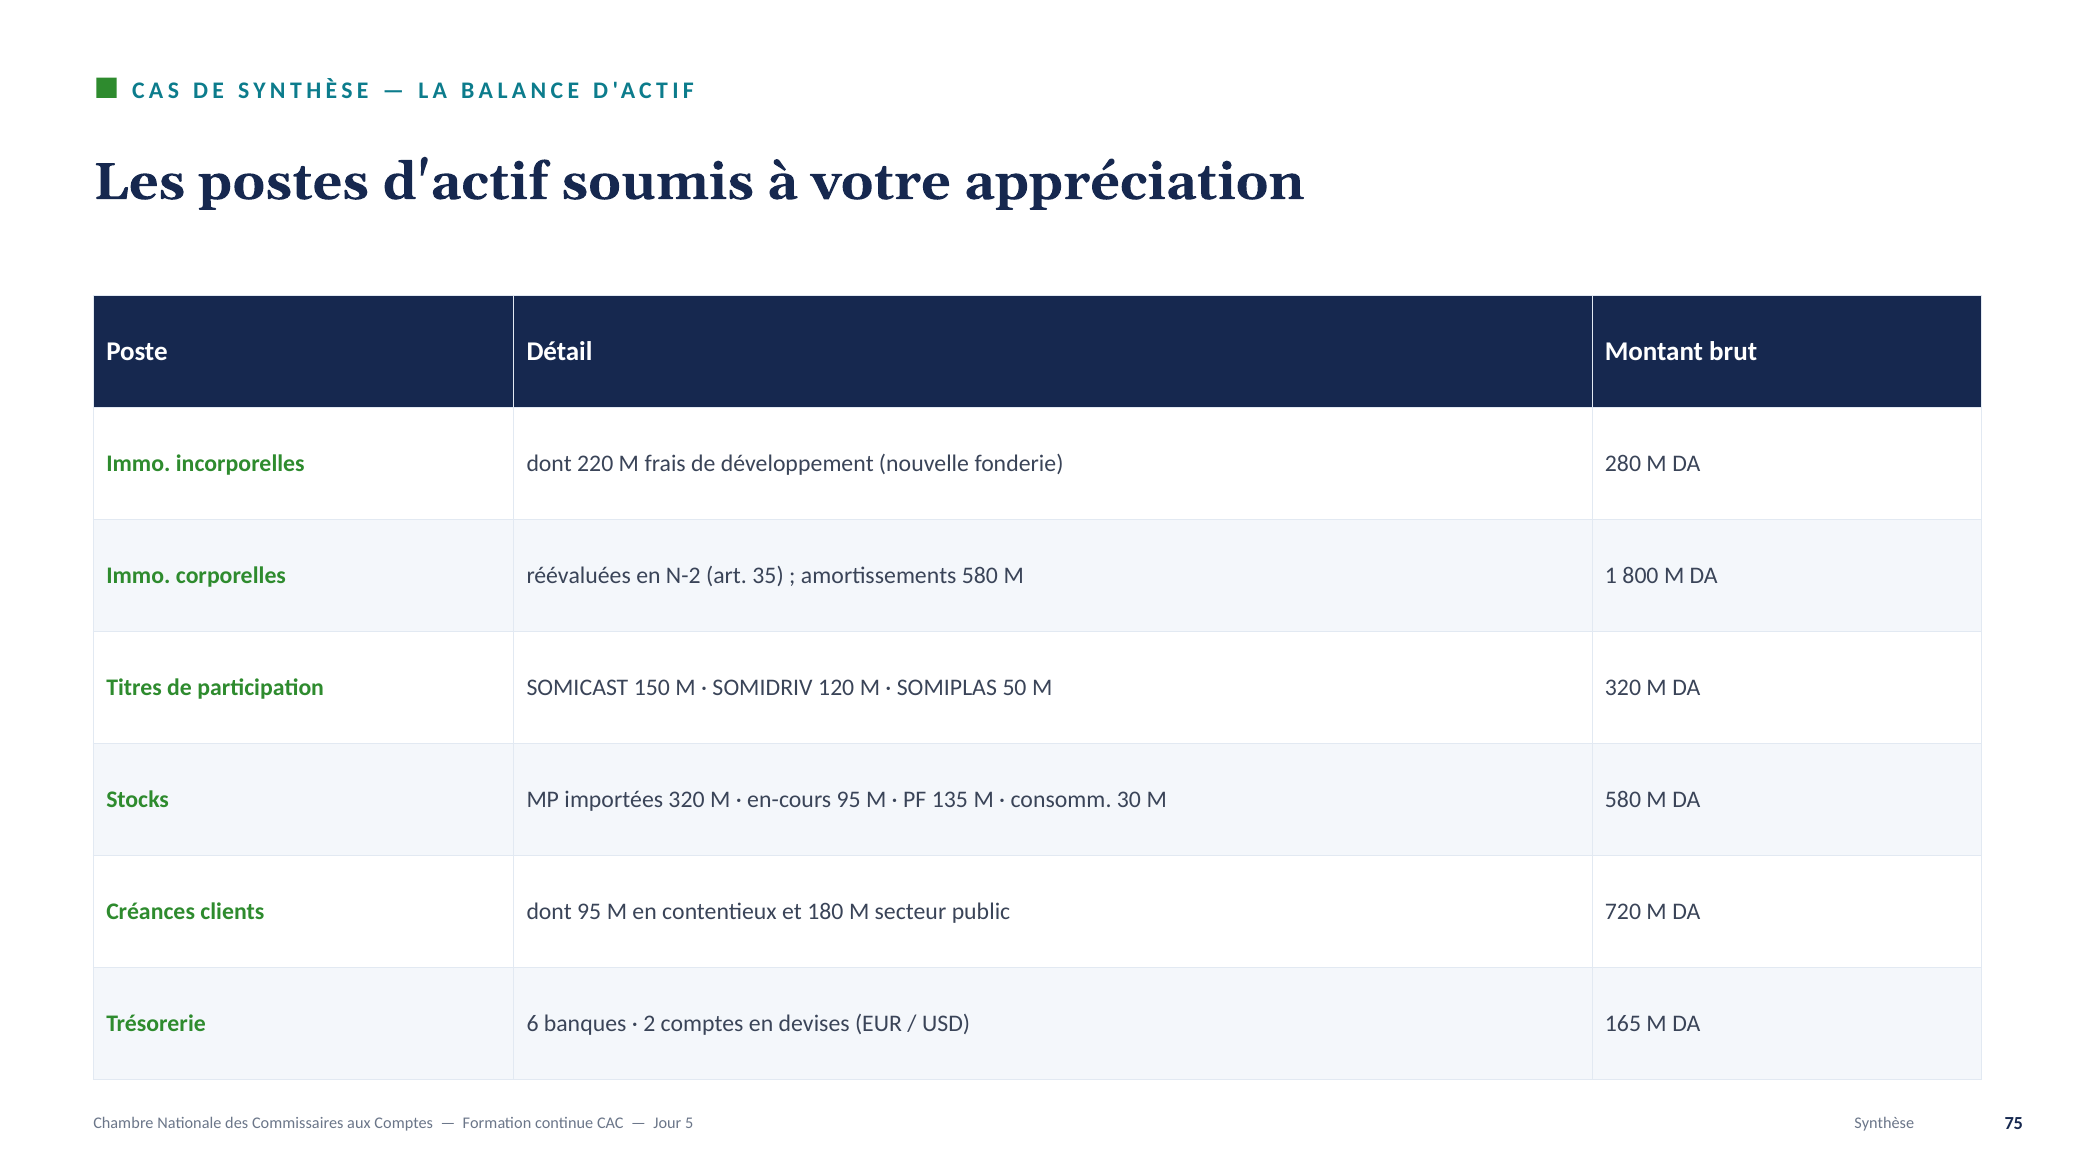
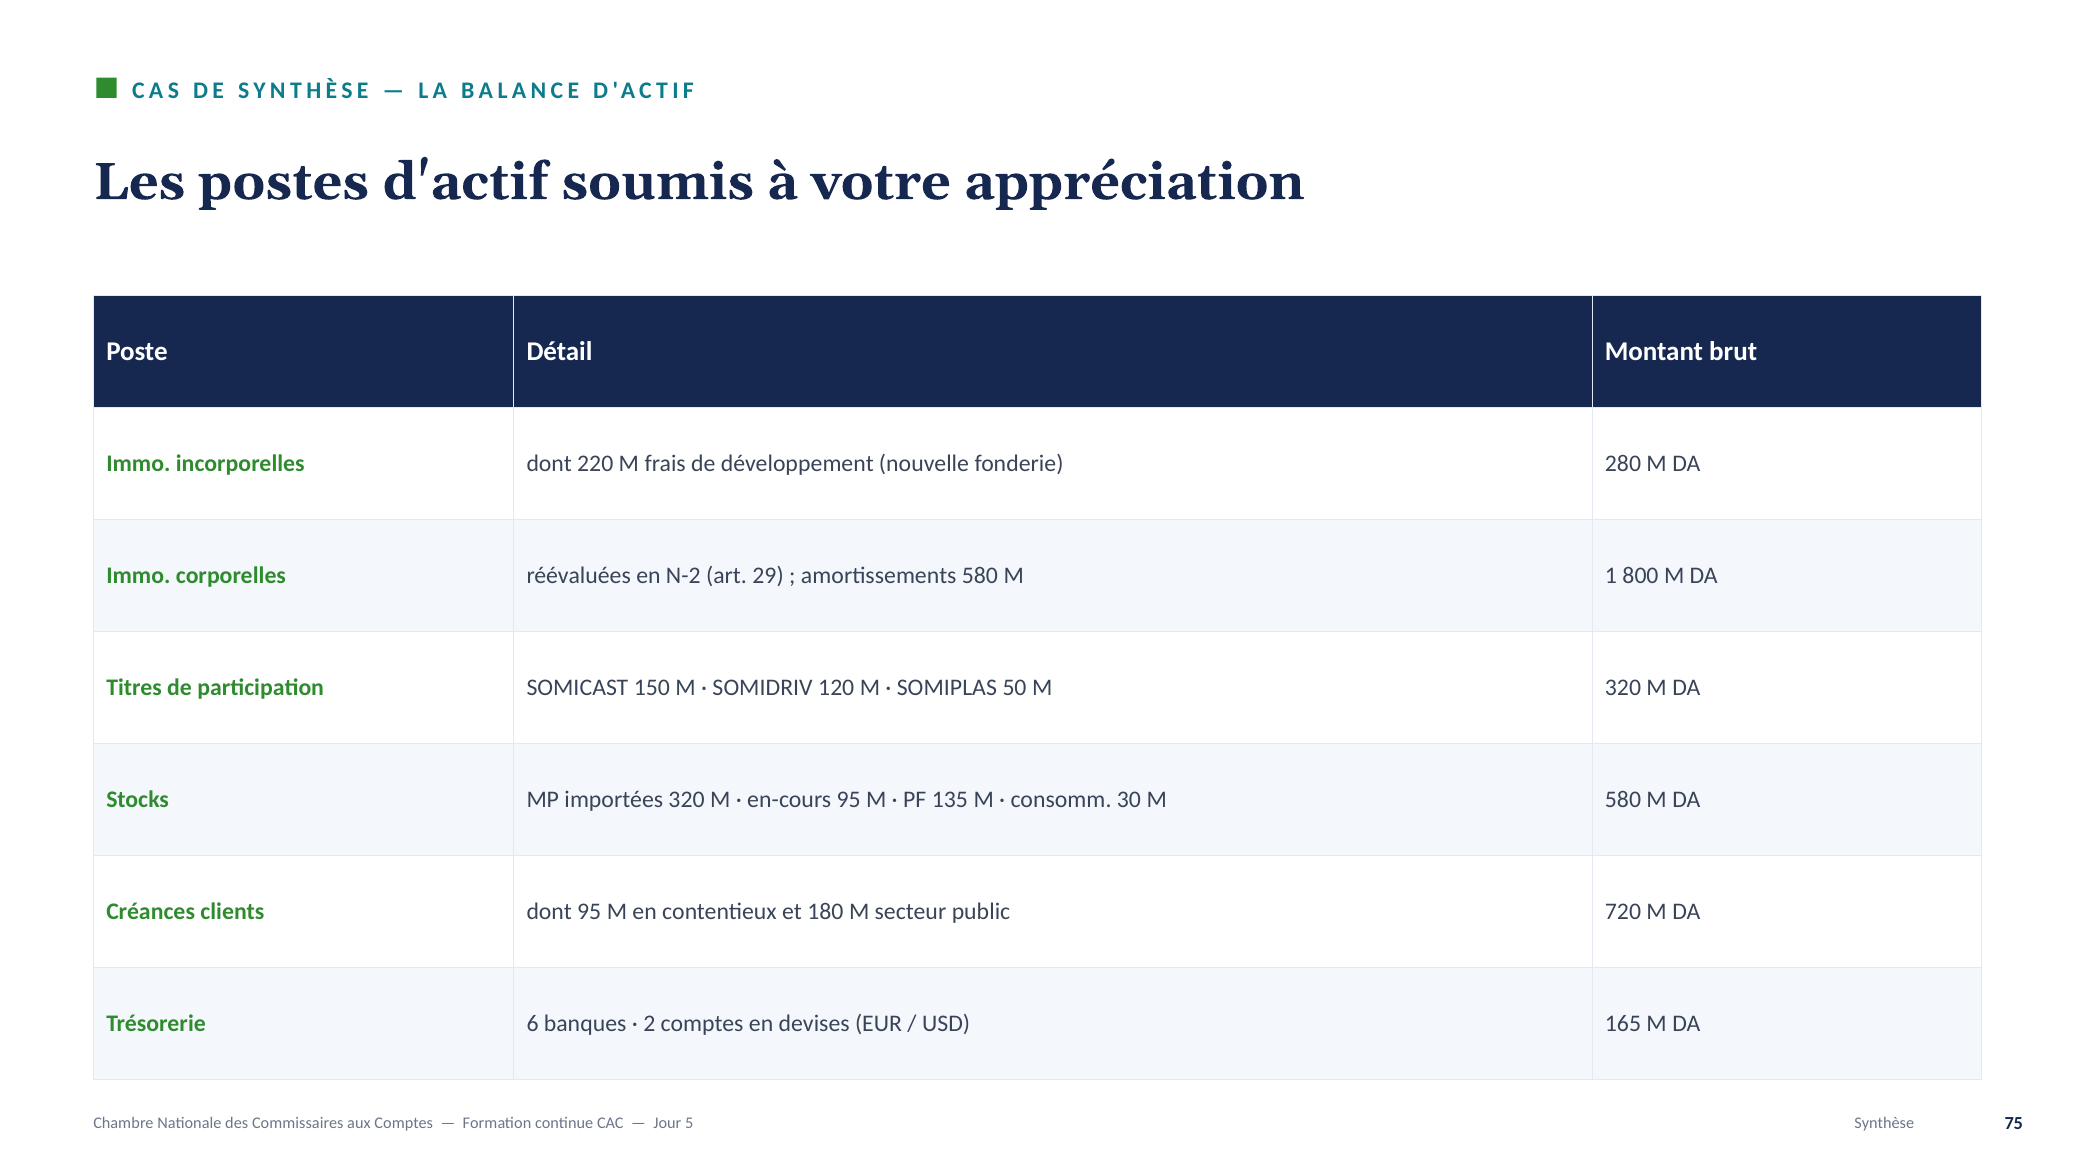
35: 35 -> 29
